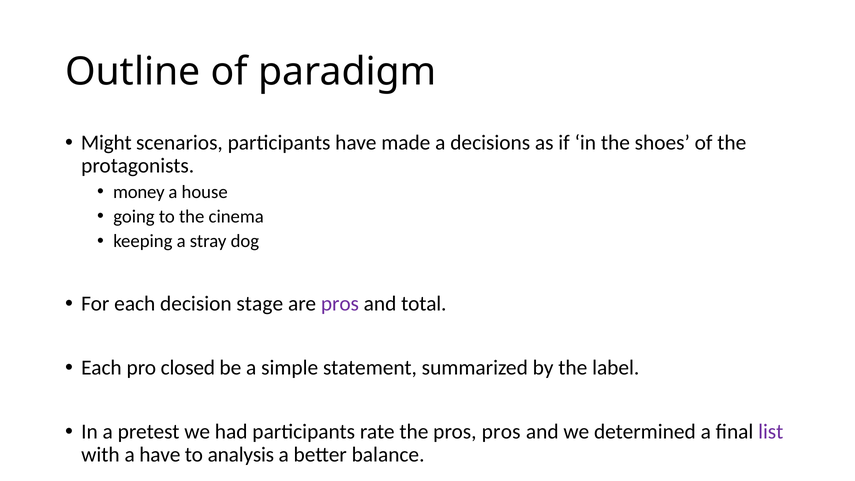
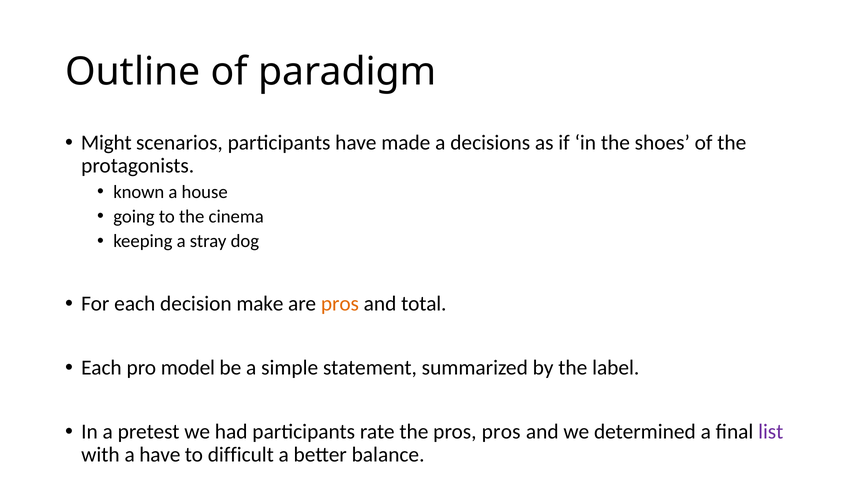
money: money -> known
stage: stage -> make
pros at (340, 304) colour: purple -> orange
closed: closed -> model
analysis: analysis -> difficult
